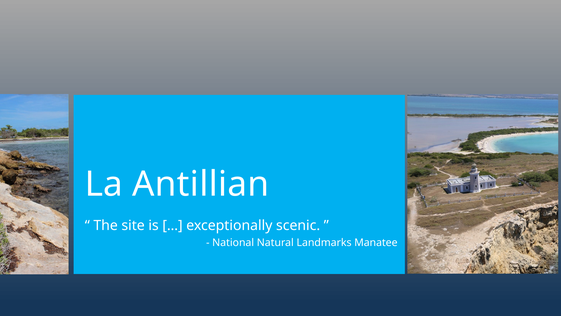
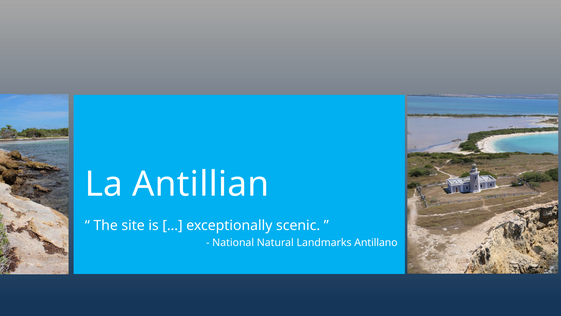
Manatee: Manatee -> Antillano
